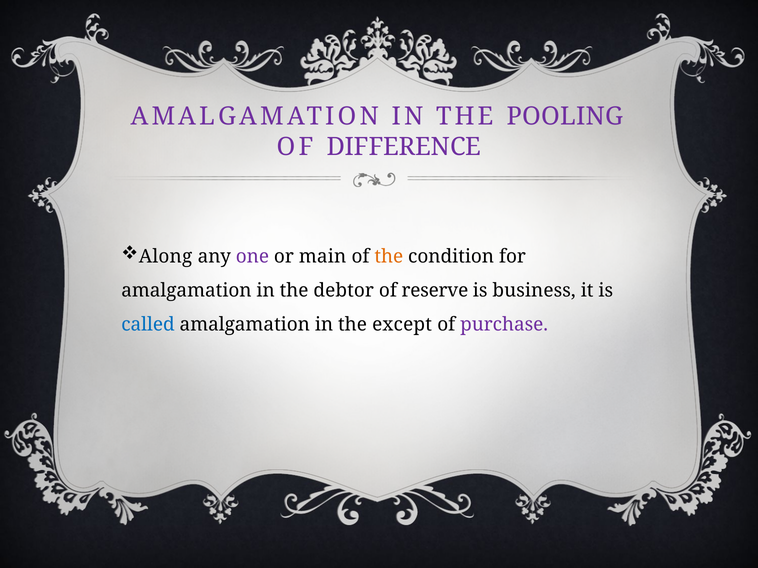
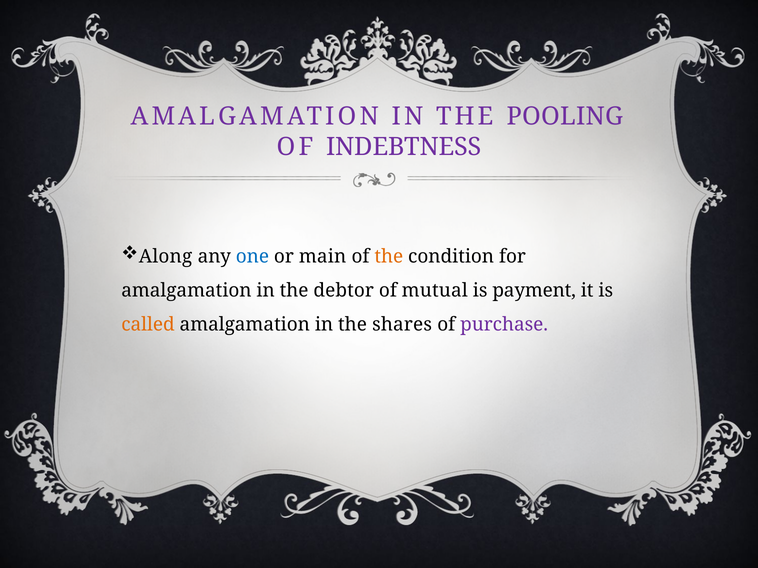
DIFFERENCE: DIFFERENCE -> INDEBTNESS
one colour: purple -> blue
reserve: reserve -> mutual
business: business -> payment
called colour: blue -> orange
except: except -> shares
